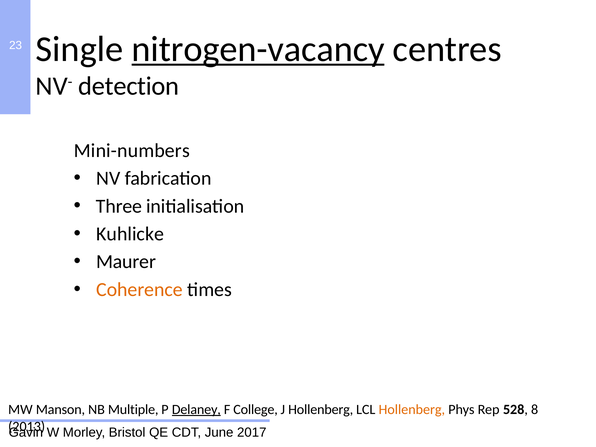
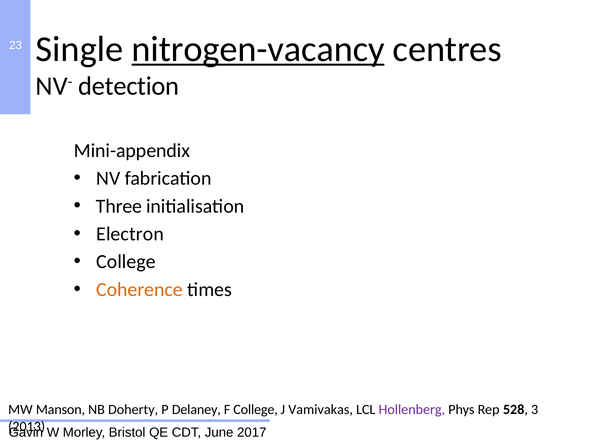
Mini-numbers: Mini-numbers -> Mini-appendix
Kuhlicke: Kuhlicke -> Electron
Maurer at (126, 262): Maurer -> College
Multiple: Multiple -> Doherty
Delaney underline: present -> none
J Hollenberg: Hollenberg -> Vamivakas
Hollenberg at (412, 409) colour: orange -> purple
8: 8 -> 3
